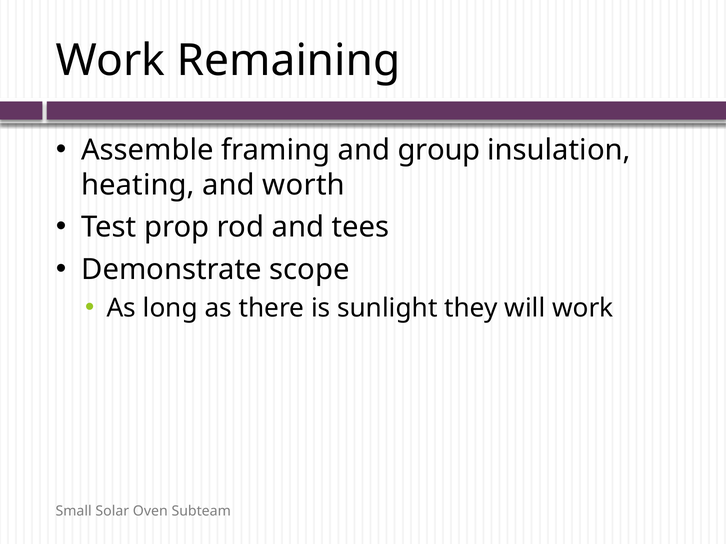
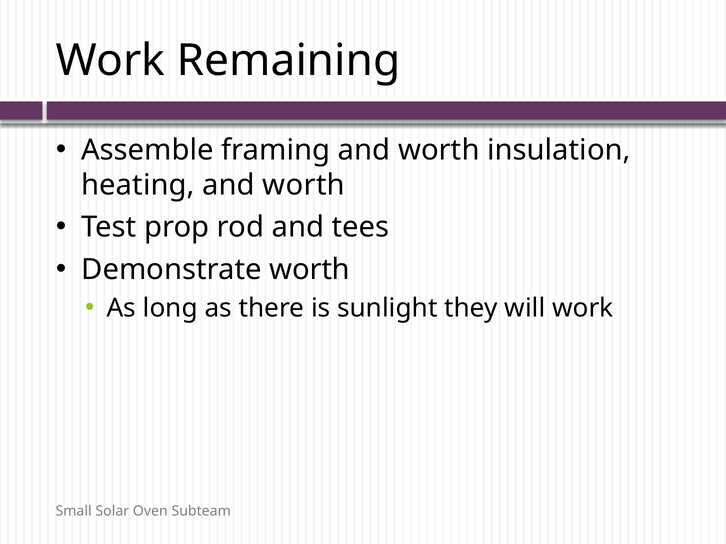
framing and group: group -> worth
Demonstrate scope: scope -> worth
